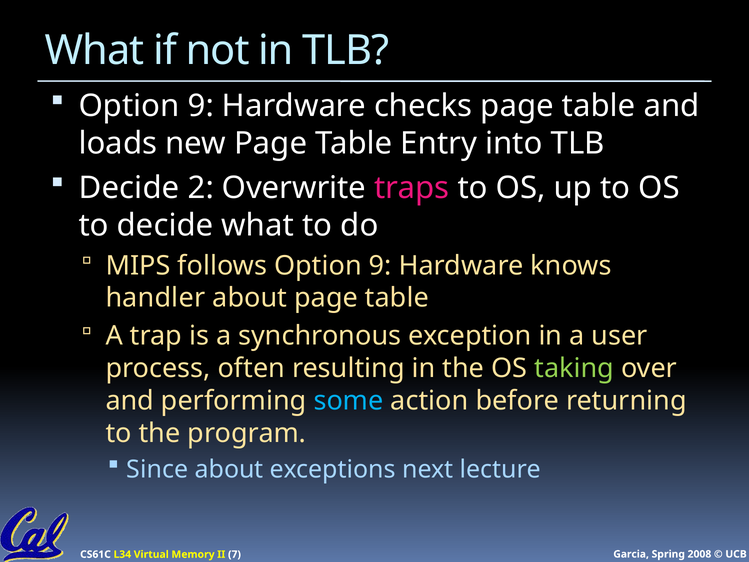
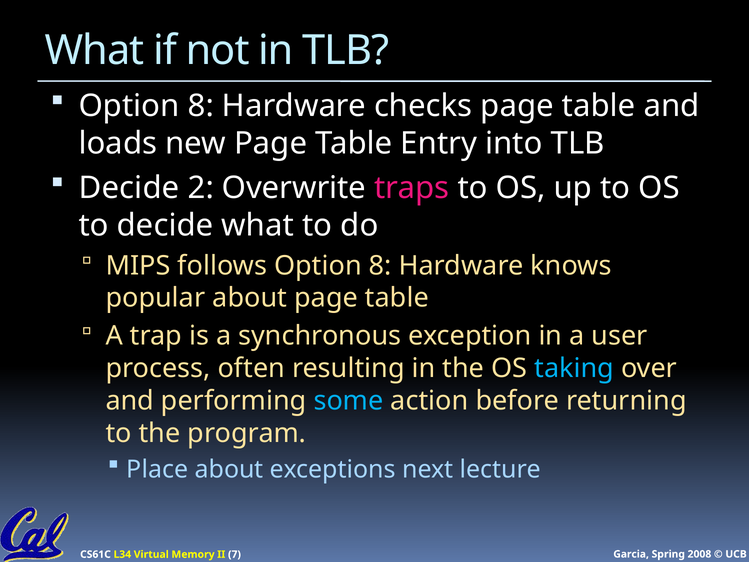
9 at (201, 106): 9 -> 8
follows Option 9: 9 -> 8
handler: handler -> popular
taking colour: light green -> light blue
Since: Since -> Place
